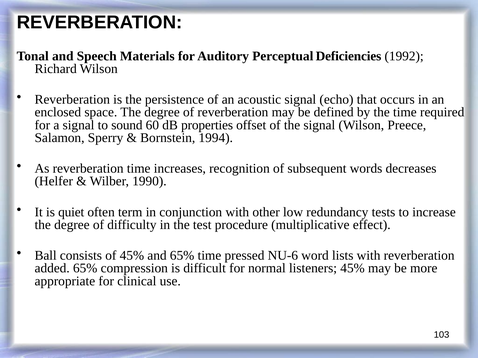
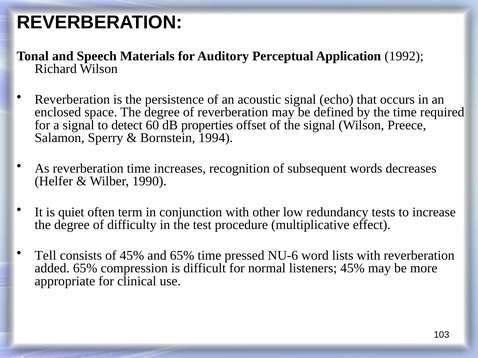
Deficiencies: Deficiencies -> Application
sound: sound -> detect
Ball: Ball -> Tell
